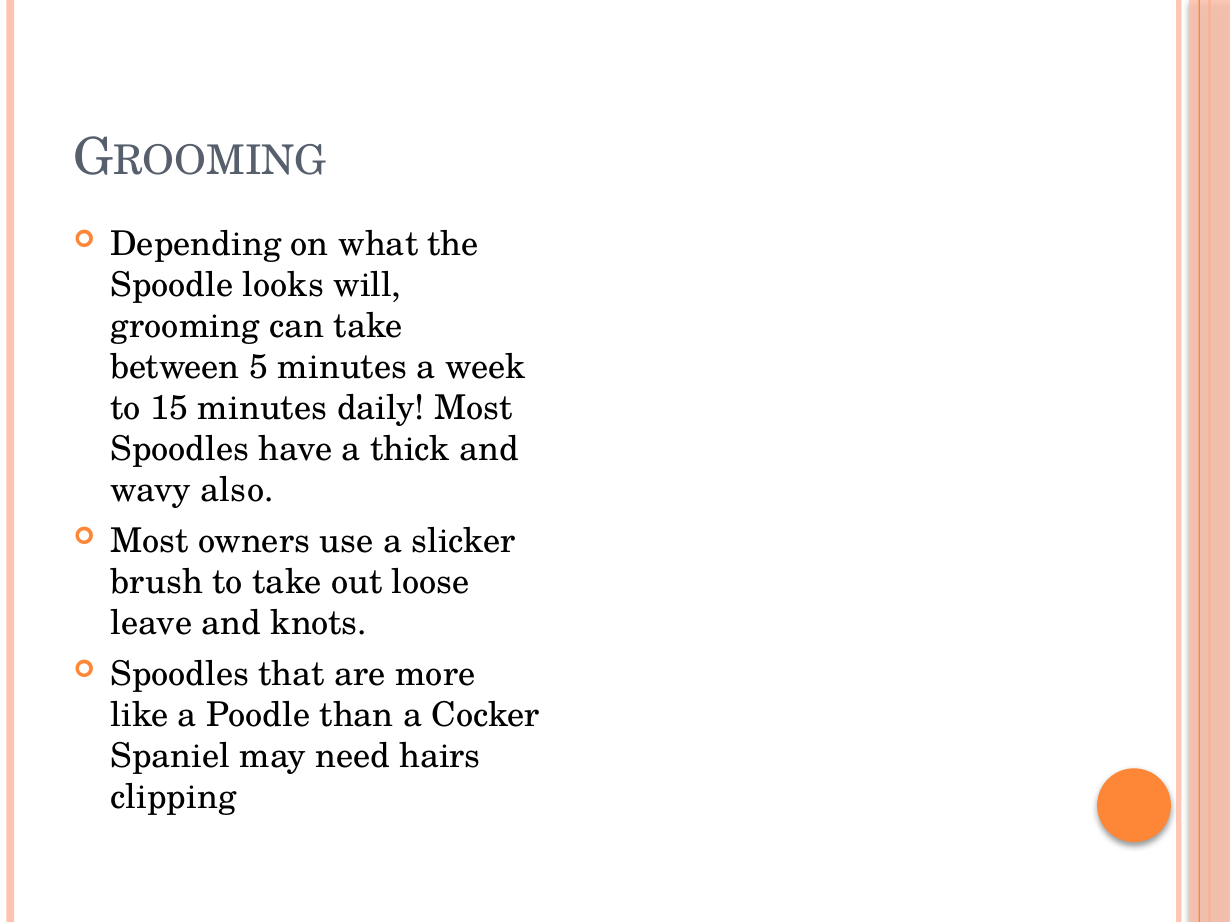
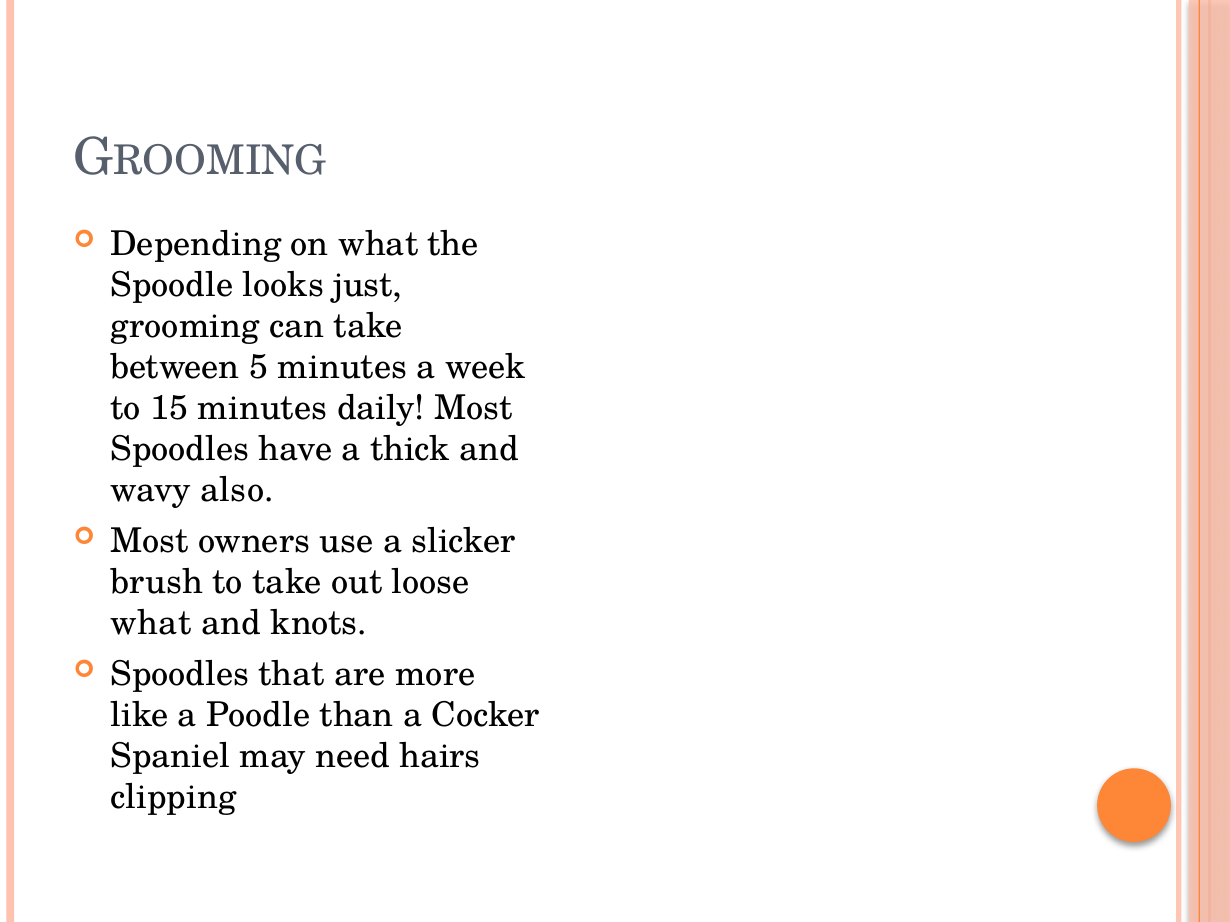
will: will -> just
leave at (151, 624): leave -> what
